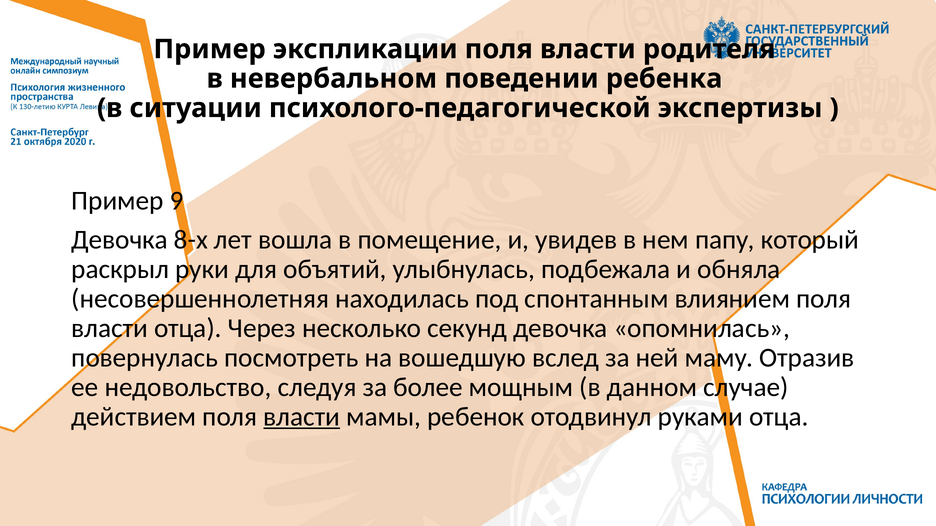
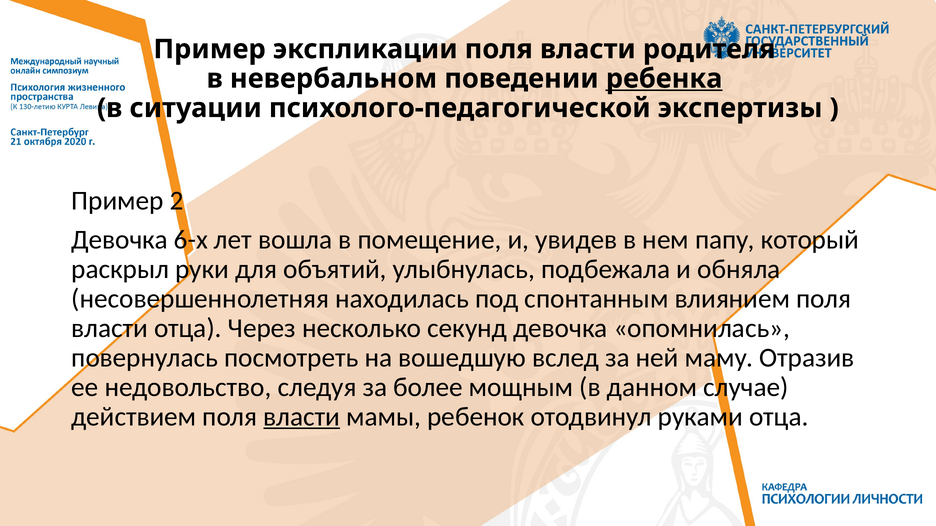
ребенка underline: none -> present
9: 9 -> 2
8-х: 8-х -> 6-х
